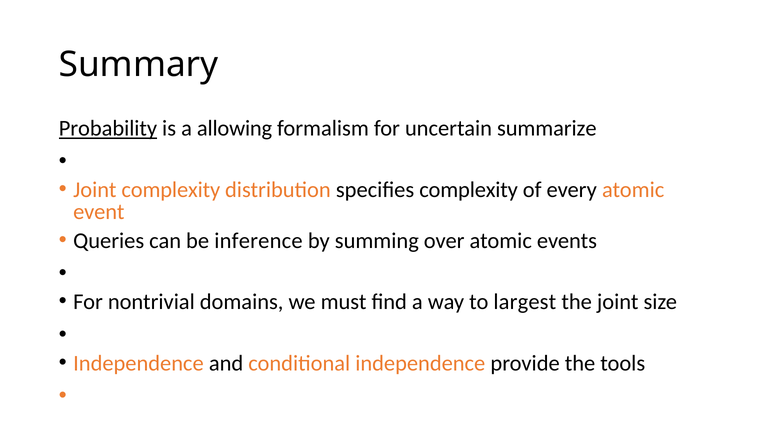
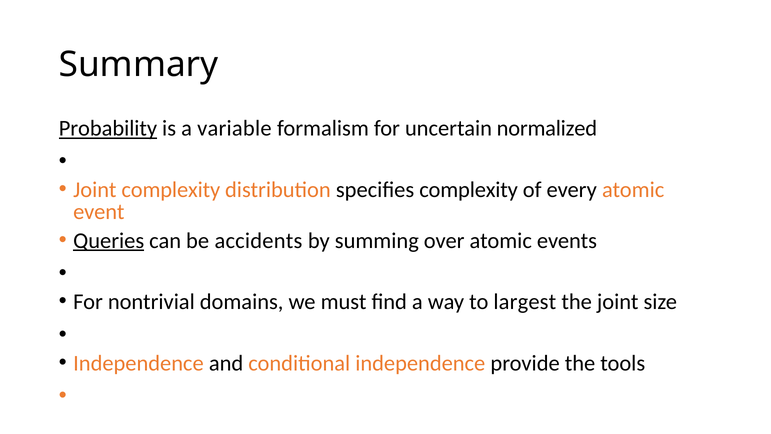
allowing: allowing -> variable
summarize: summarize -> normalized
Queries underline: none -> present
inference: inference -> accidents
